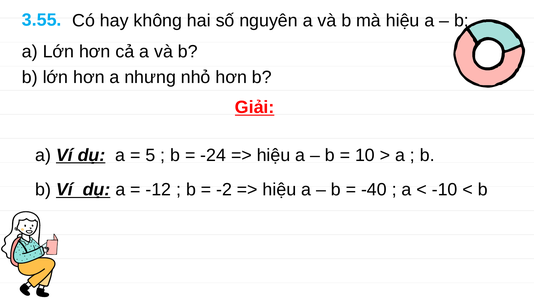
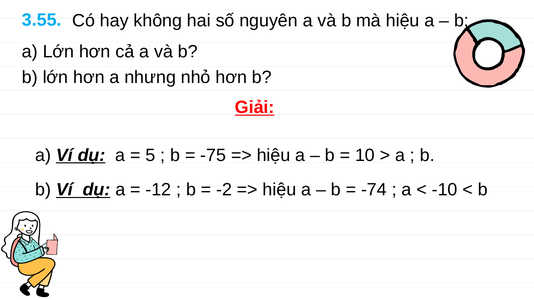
-24: -24 -> -75
-40: -40 -> -74
